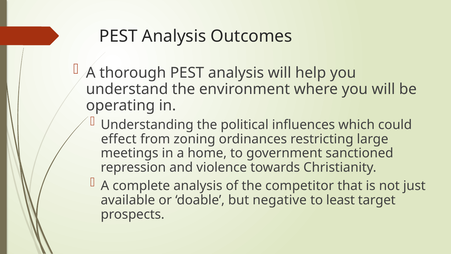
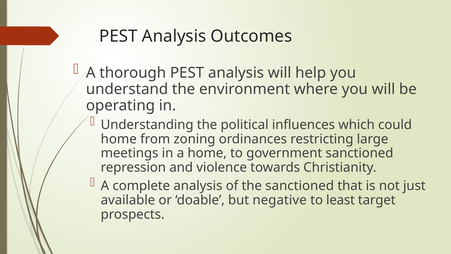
effect at (119, 139): effect -> home
the competitor: competitor -> sanctioned
